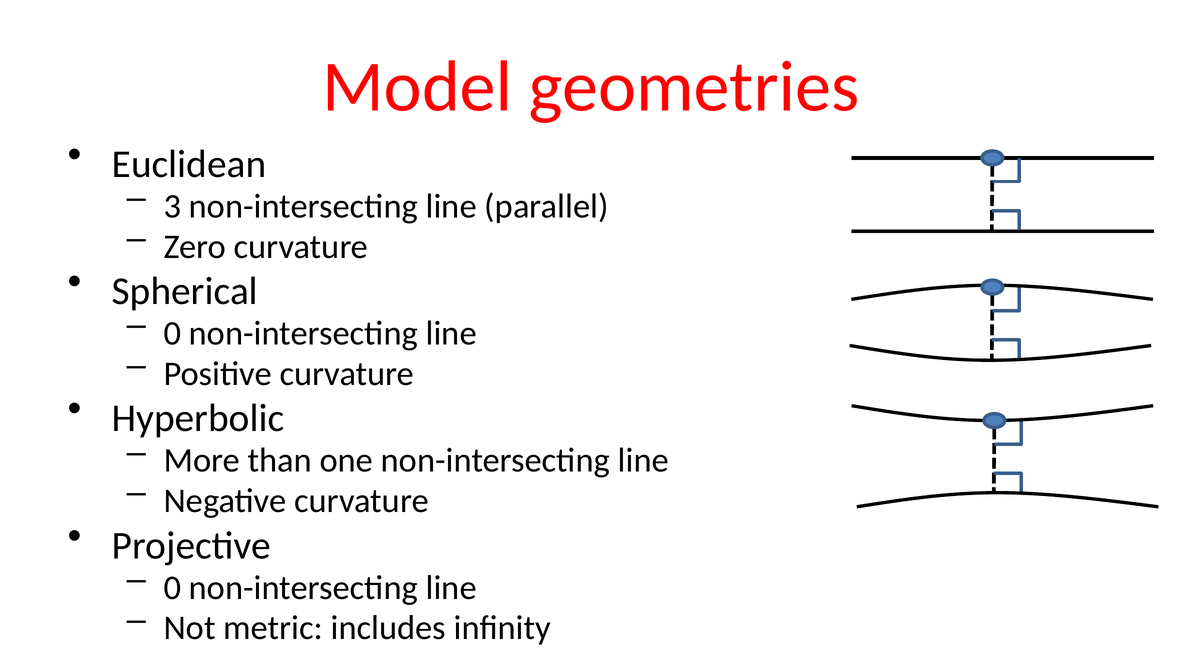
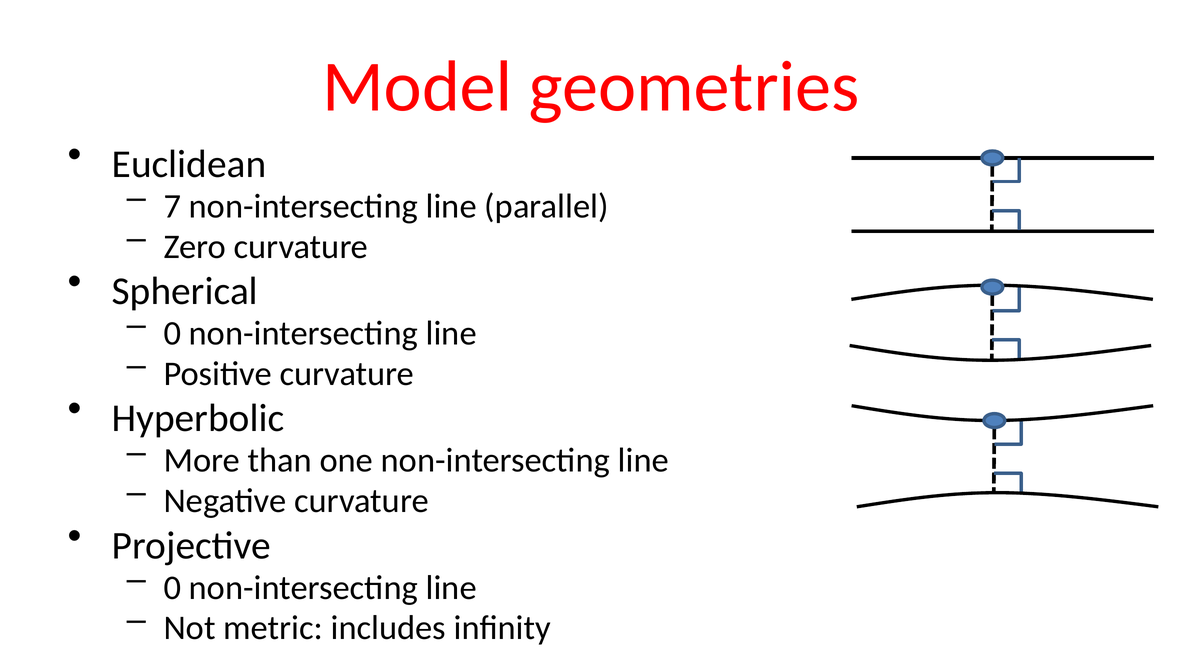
3: 3 -> 7
